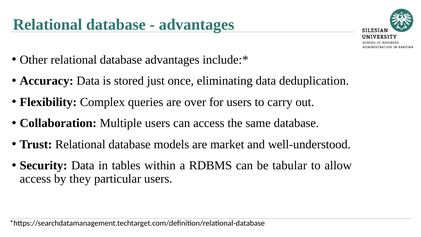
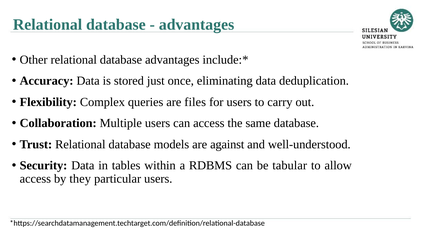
over: over -> files
market: market -> against
